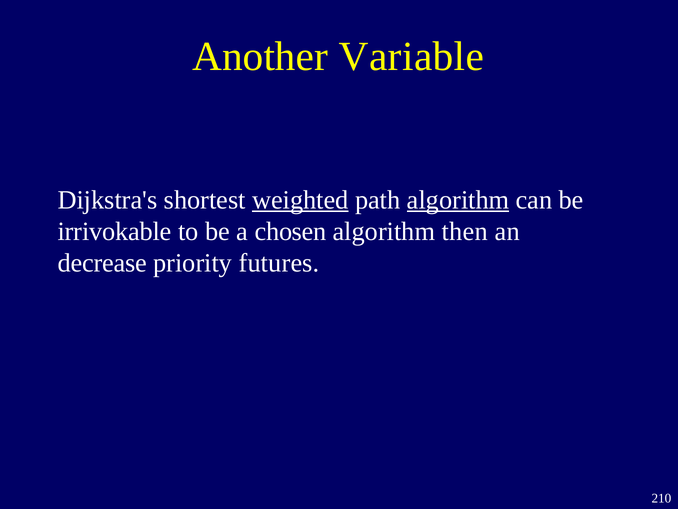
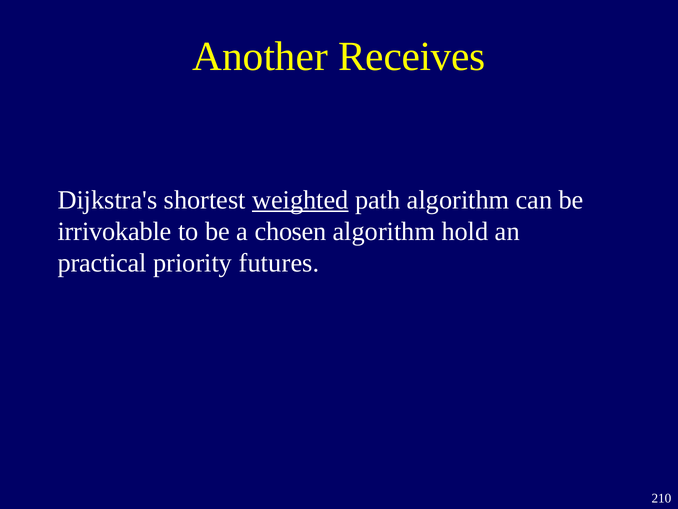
Variable: Variable -> Receives
algorithm at (458, 200) underline: present -> none
then: then -> hold
decrease: decrease -> practical
